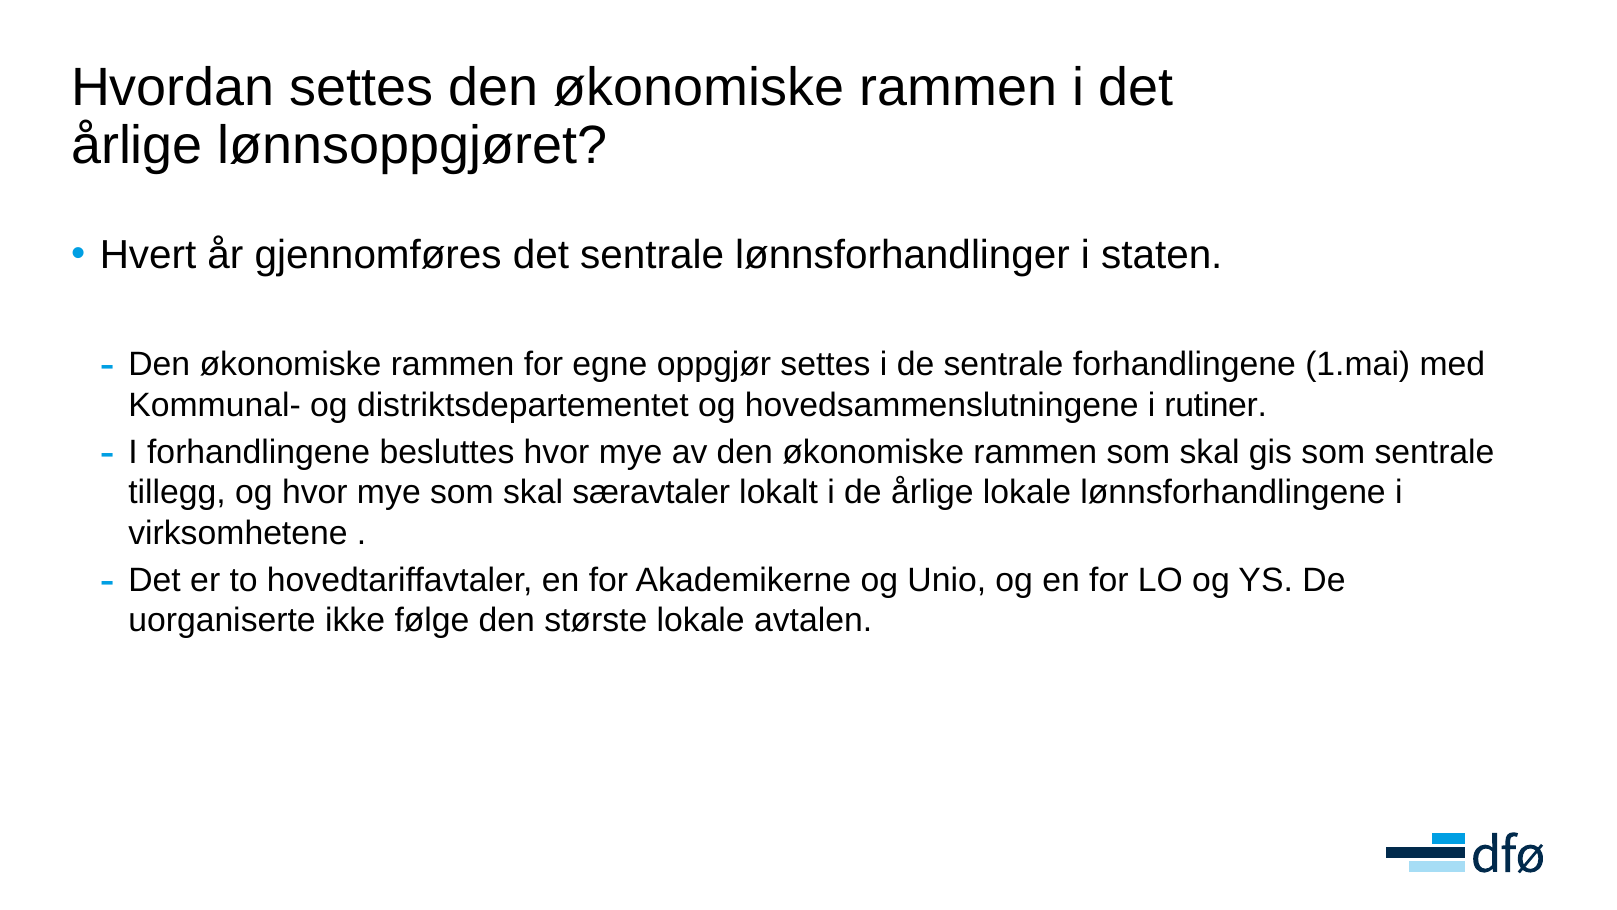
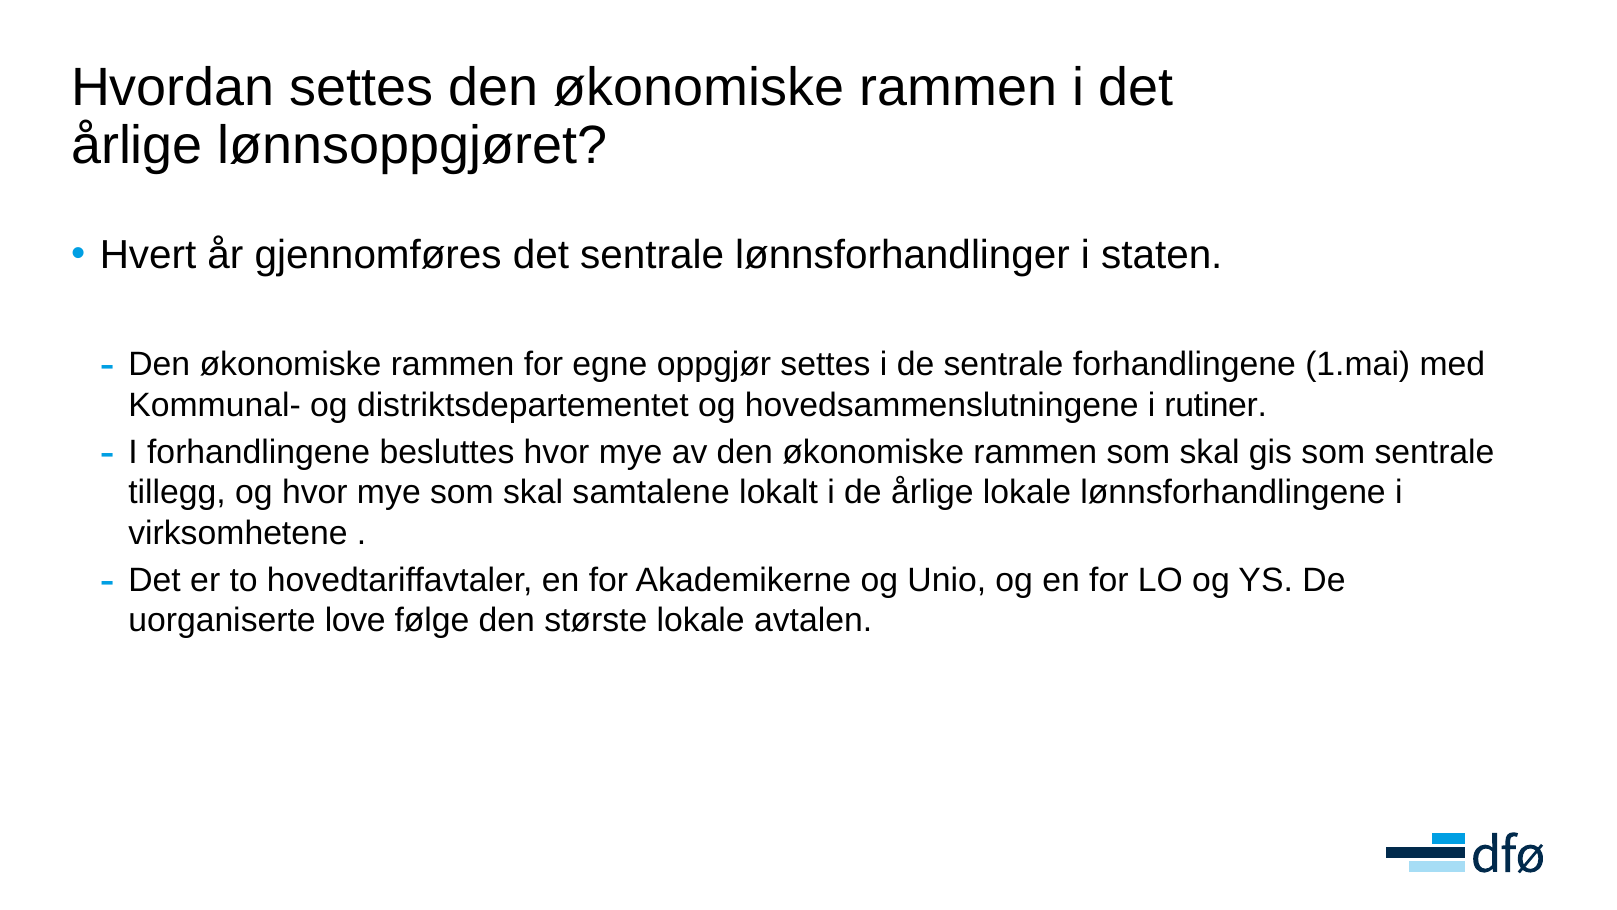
særavtaler: særavtaler -> samtalene
ikke: ikke -> love
